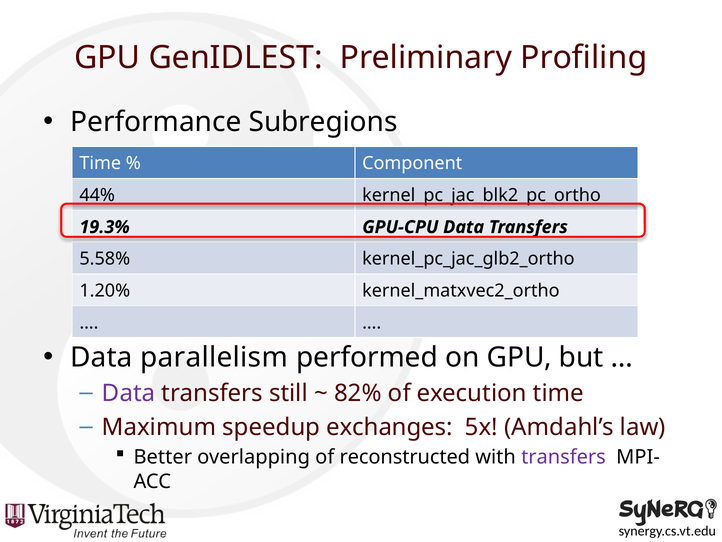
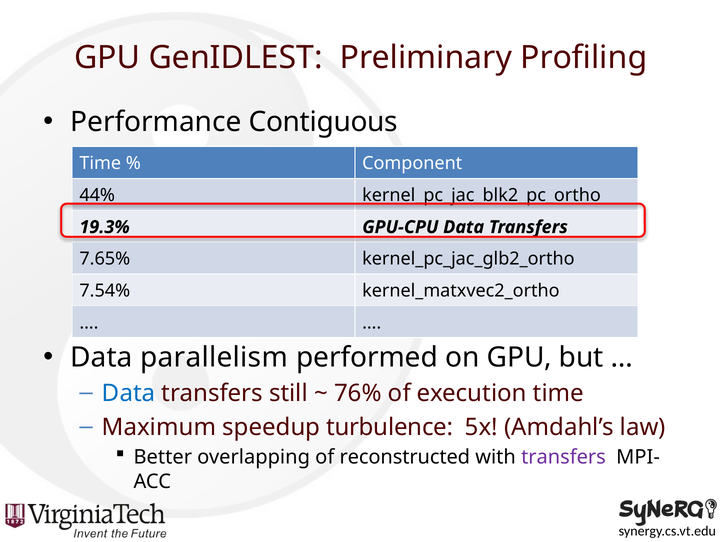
Subregions: Subregions -> Contiguous
5.58%: 5.58% -> 7.65%
1.20%: 1.20% -> 7.54%
Data at (129, 393) colour: purple -> blue
82%: 82% -> 76%
exchanges: exchanges -> turbulence
